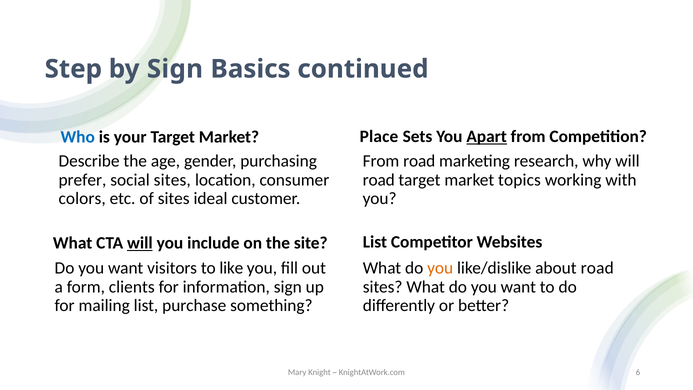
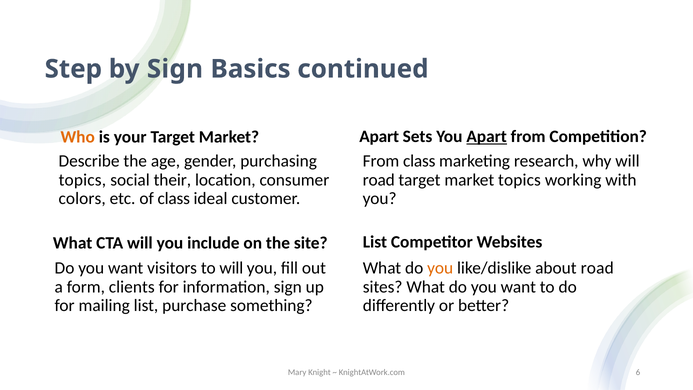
Place at (379, 136): Place -> Apart
Who colour: blue -> orange
From road: road -> class
prefer at (82, 180): prefer -> topics
social sites: sites -> their
of sites: sites -> class
will at (140, 243) underline: present -> none
to like: like -> will
